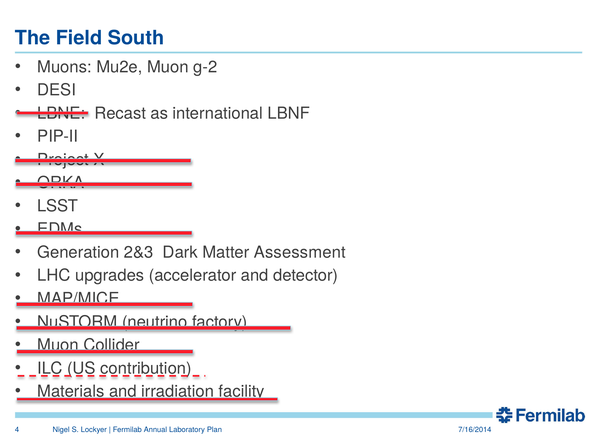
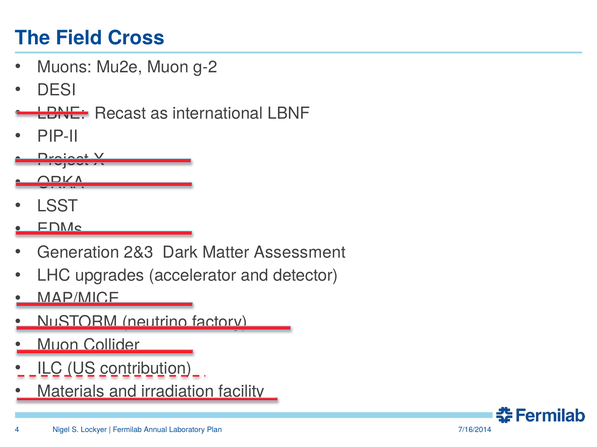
South: South -> Cross
